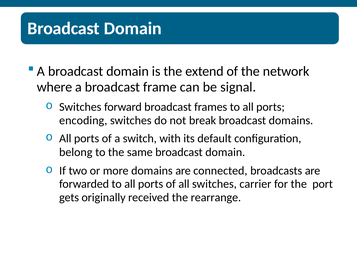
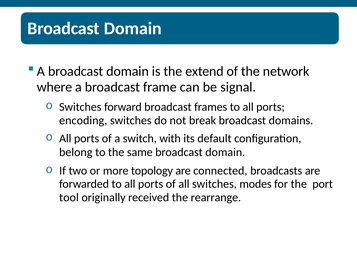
more domains: domains -> topology
carrier: carrier -> modes
gets: gets -> tool
